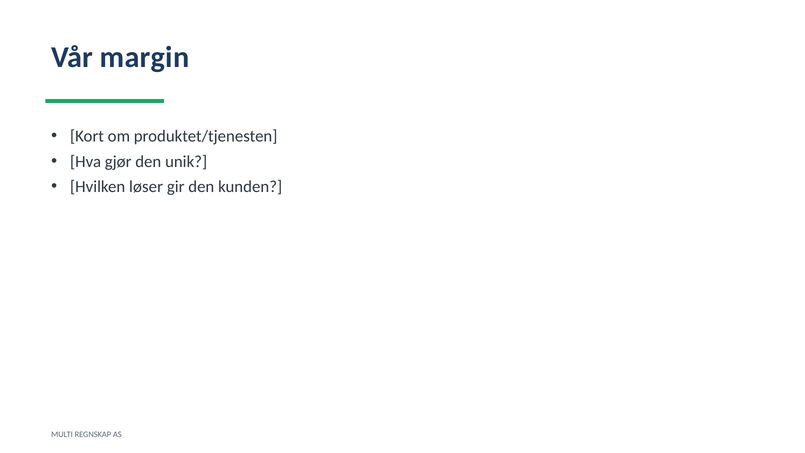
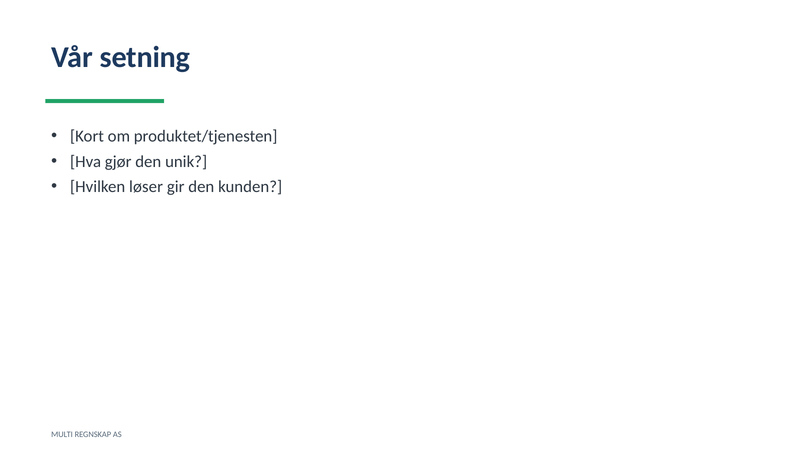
margin: margin -> setning
